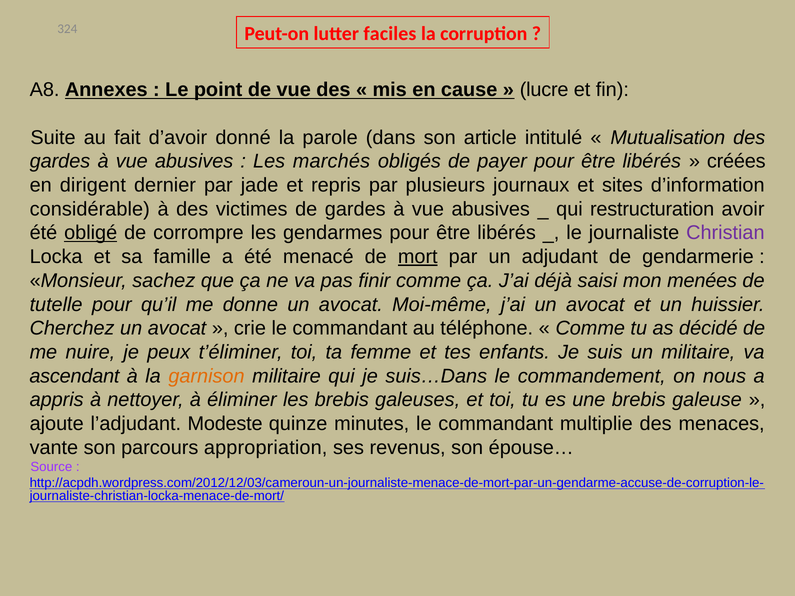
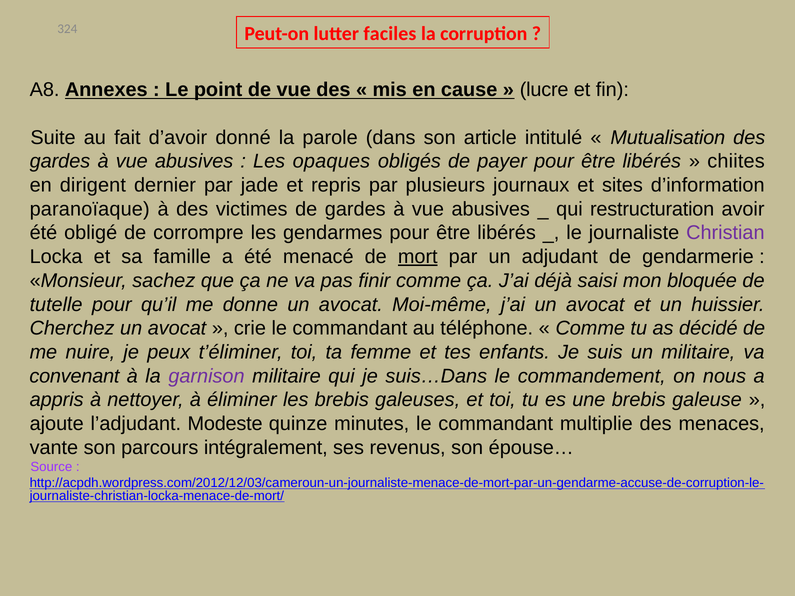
marchés: marchés -> opaques
créées: créées -> chiites
considérable: considérable -> paranoïaque
obligé underline: present -> none
menées: menées -> bloquée
ascendant: ascendant -> convenant
garnison colour: orange -> purple
appropriation: appropriation -> intégralement
